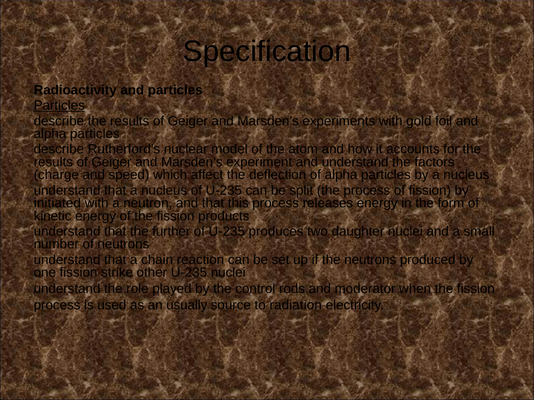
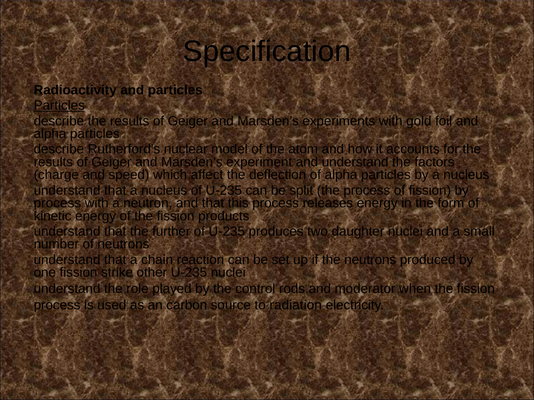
initiated at (57, 203): initiated -> process
usually: usually -> carbon
